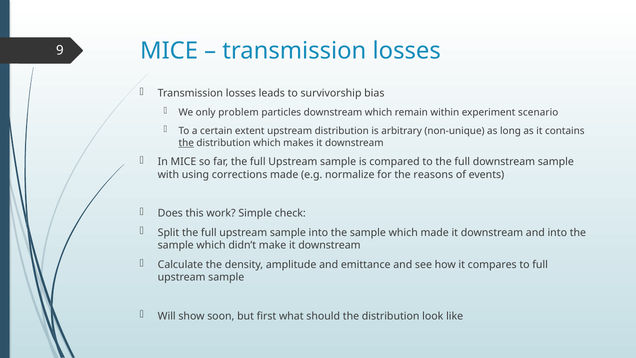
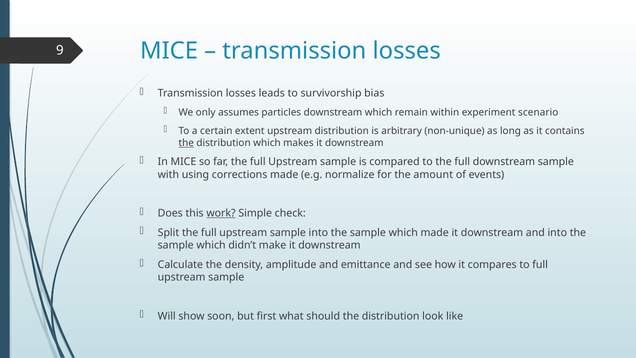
problem: problem -> assumes
reasons: reasons -> amount
work underline: none -> present
